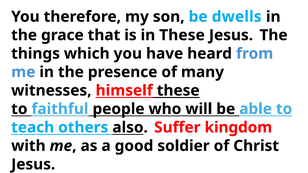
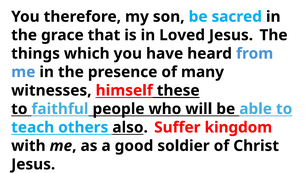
dwells: dwells -> sacred
in These: These -> Loved
